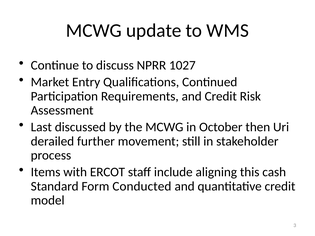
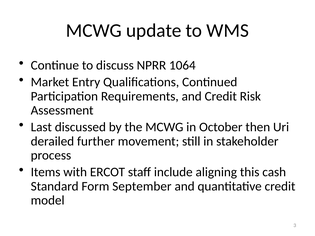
1027: 1027 -> 1064
Conducted: Conducted -> September
